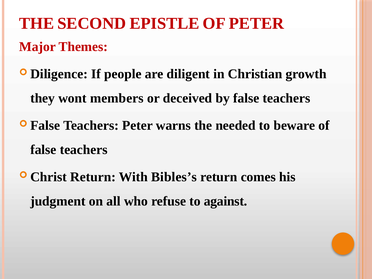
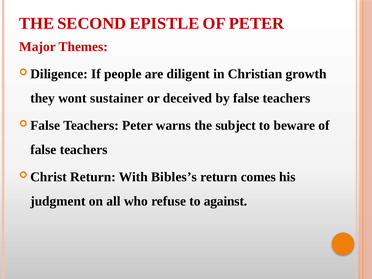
members: members -> sustainer
needed: needed -> subject
